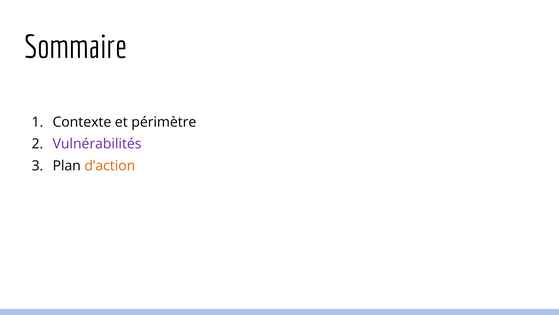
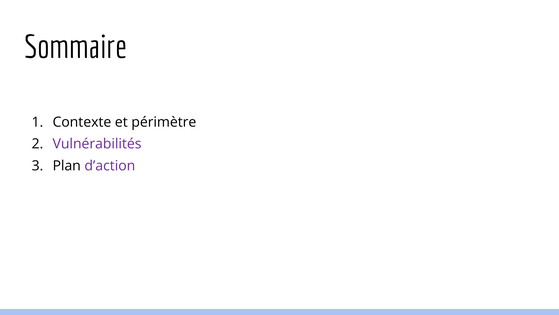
d’action colour: orange -> purple
